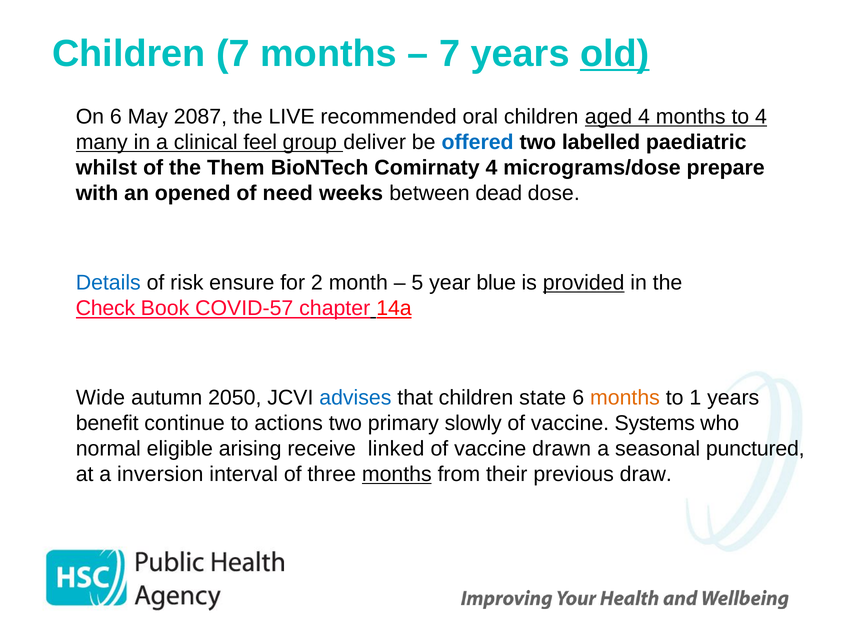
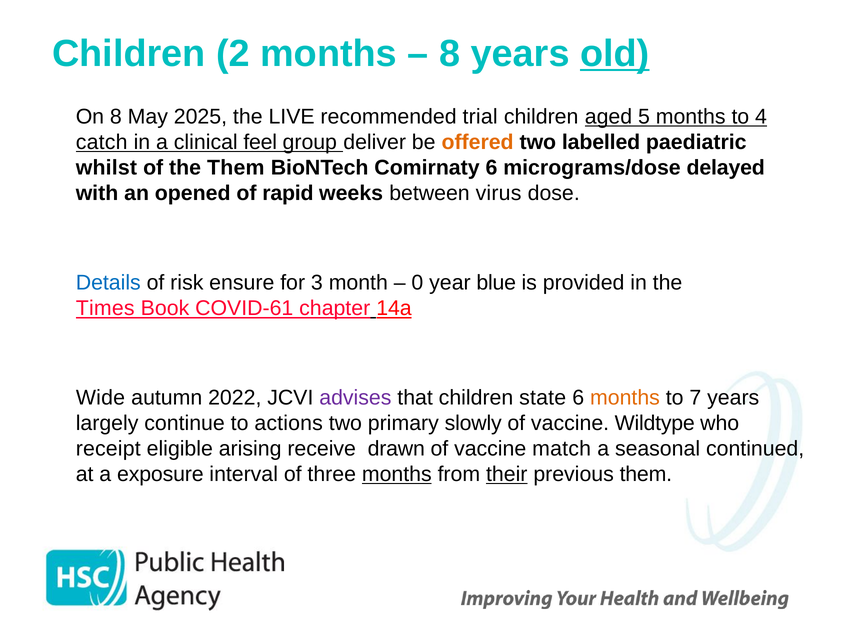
Children 7: 7 -> 2
7 at (450, 54): 7 -> 8
On 6: 6 -> 8
2087: 2087 -> 2025
oral: oral -> trial
aged 4: 4 -> 5
many: many -> catch
offered colour: blue -> orange
Comirnaty 4: 4 -> 6
prepare: prepare -> delayed
need: need -> rapid
dead: dead -> virus
2: 2 -> 3
5: 5 -> 0
provided underline: present -> none
Check: Check -> Times
COVID-57: COVID-57 -> COVID-61
2050: 2050 -> 2022
advises colour: blue -> purple
1: 1 -> 7
benefit: benefit -> largely
Systems: Systems -> Wildtype
normal: normal -> receipt
linked: linked -> drawn
drawn: drawn -> match
punctured: punctured -> continued
inversion: inversion -> exposure
their underline: none -> present
previous draw: draw -> them
